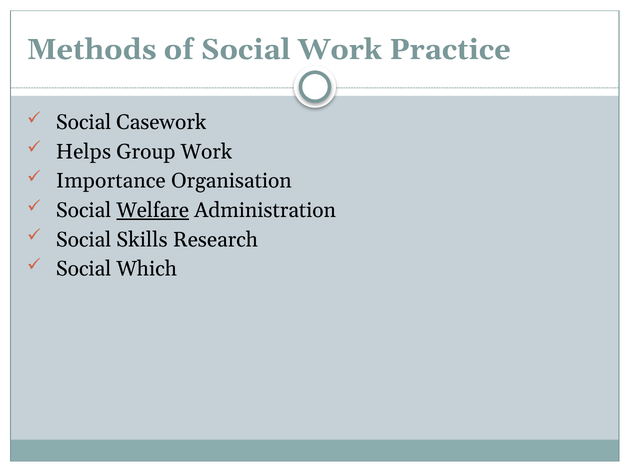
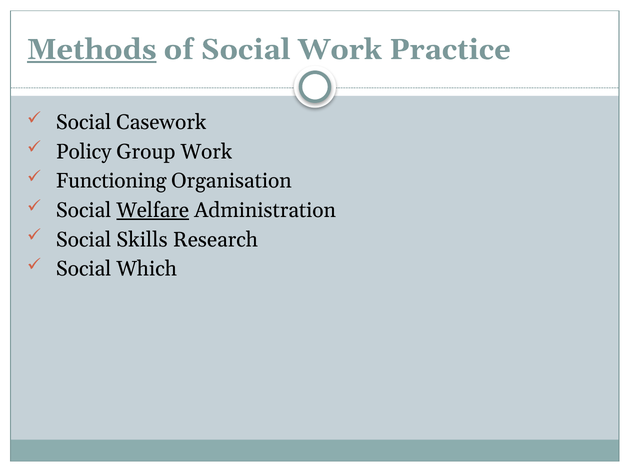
Methods underline: none -> present
Helps: Helps -> Policy
Importance: Importance -> Functioning
